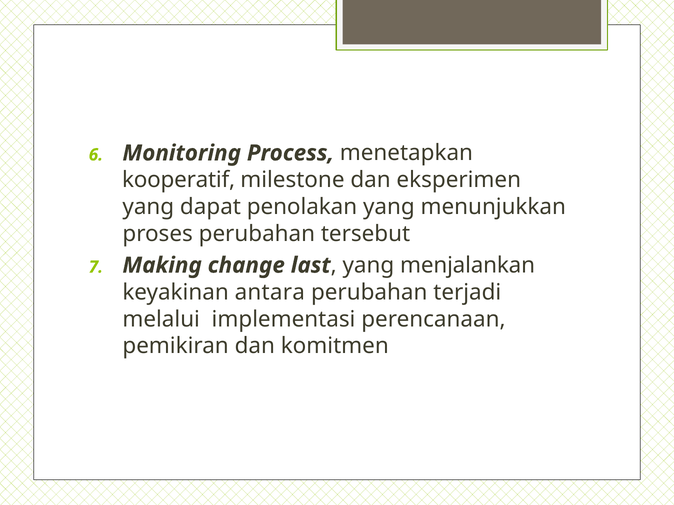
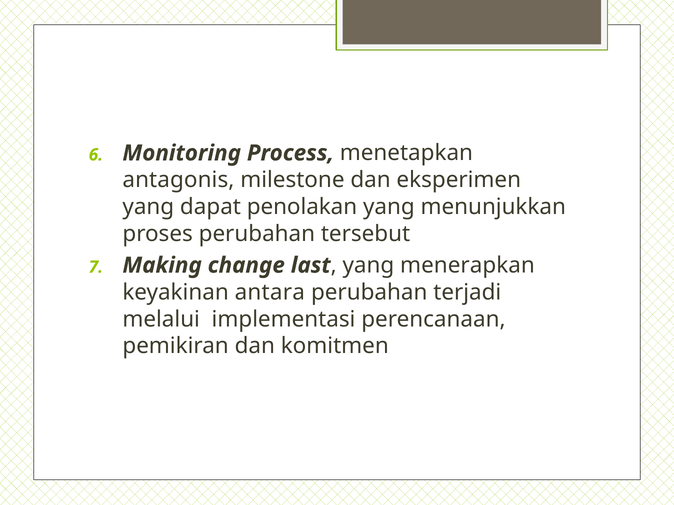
kooperatif: kooperatif -> antagonis
menjalankan: menjalankan -> menerapkan
